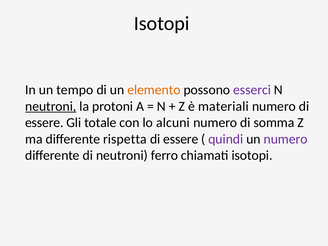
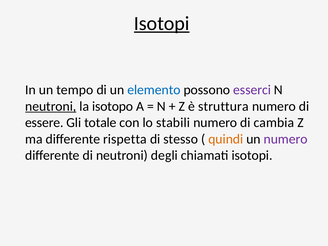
Isotopi at (162, 23) underline: none -> present
elemento colour: orange -> blue
protoni: protoni -> isotopo
materiali: materiali -> struttura
alcuni: alcuni -> stabili
somma: somma -> cambia
essere at (181, 139): essere -> stesso
quindi colour: purple -> orange
ferro: ferro -> degli
